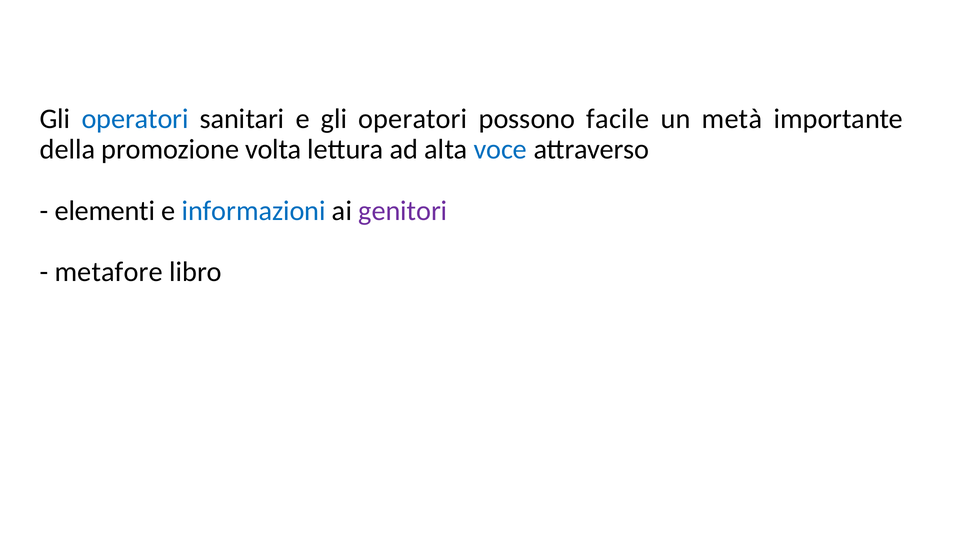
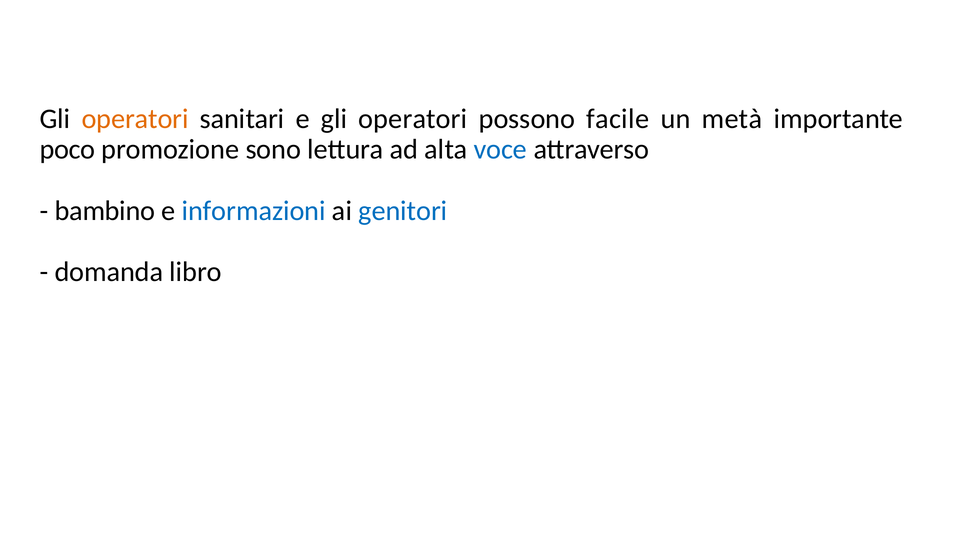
operatori at (135, 119) colour: blue -> orange
della: della -> poco
volta: volta -> sono
elementi: elementi -> bambino
genitori colour: purple -> blue
metafore: metafore -> domanda
